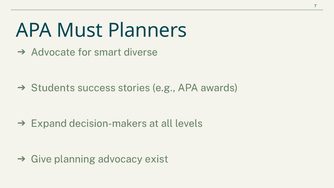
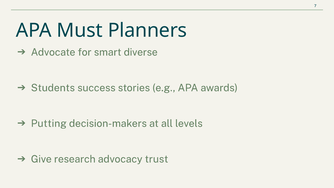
Expand: Expand -> Putting
planning: planning -> research
exist: exist -> trust
